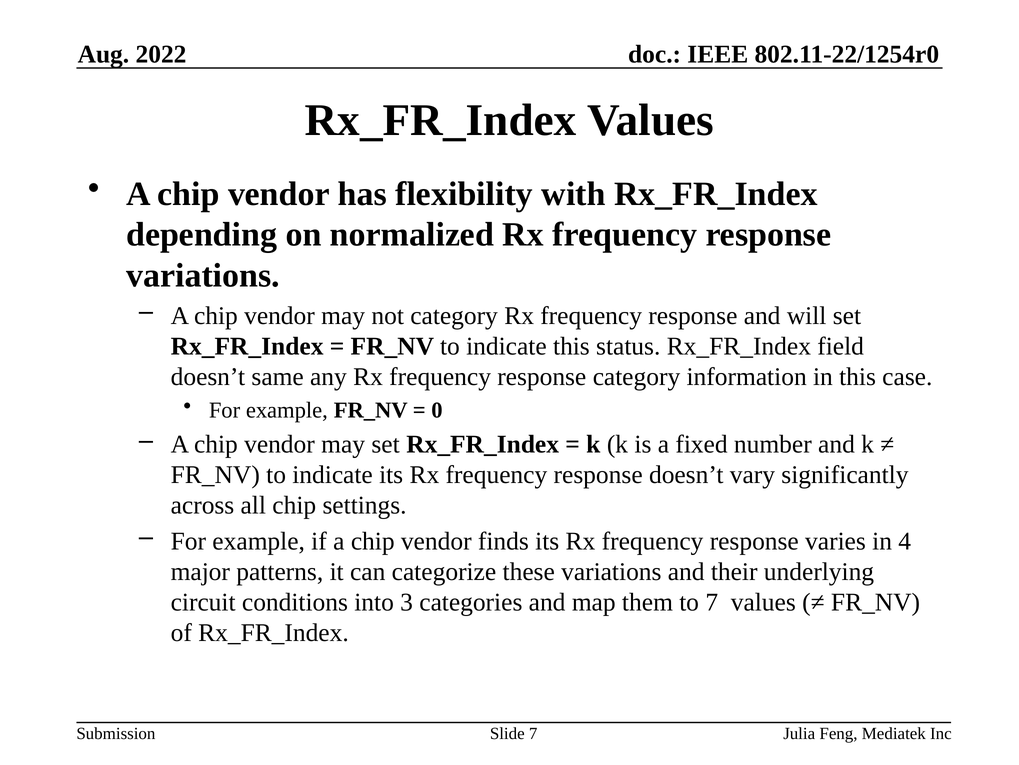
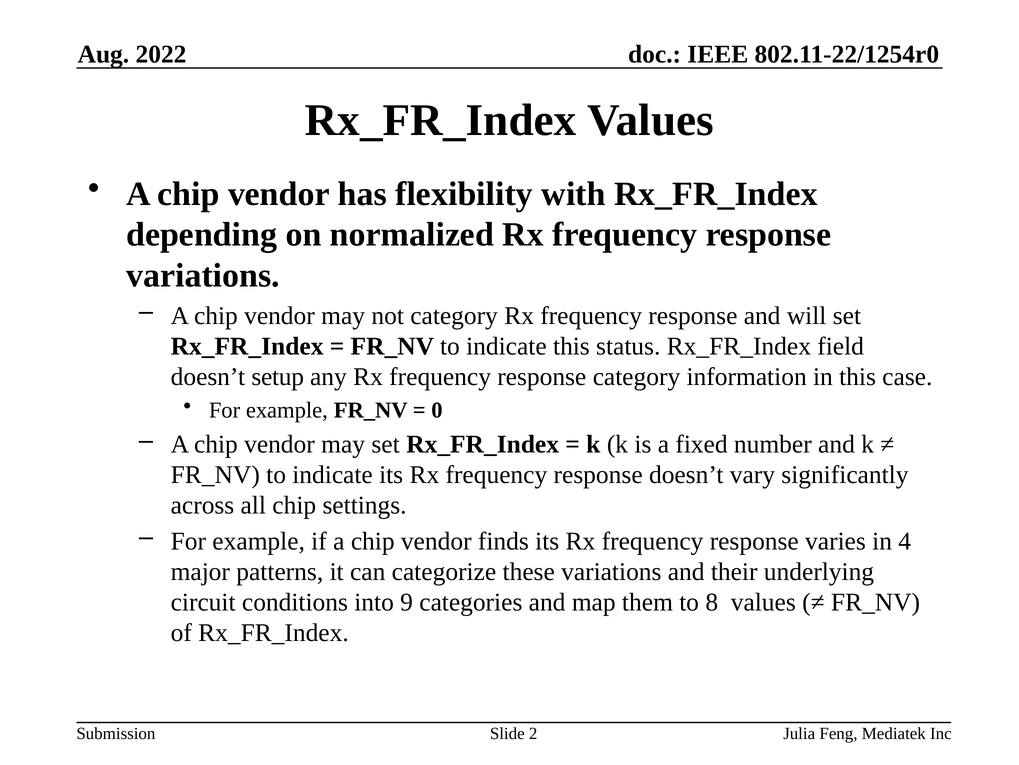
same: same -> setup
3: 3 -> 9
to 7: 7 -> 8
Slide 7: 7 -> 2
